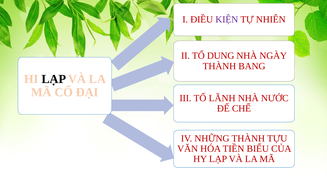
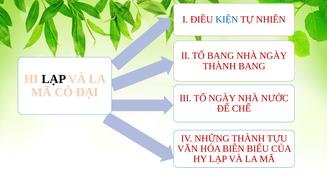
KIỆN colour: purple -> blue
TỔ DUNG: DUNG -> BANG
TỔ LÃNH: LÃNH -> NGÀY
TIỀN: TIỀN -> BIÊN
